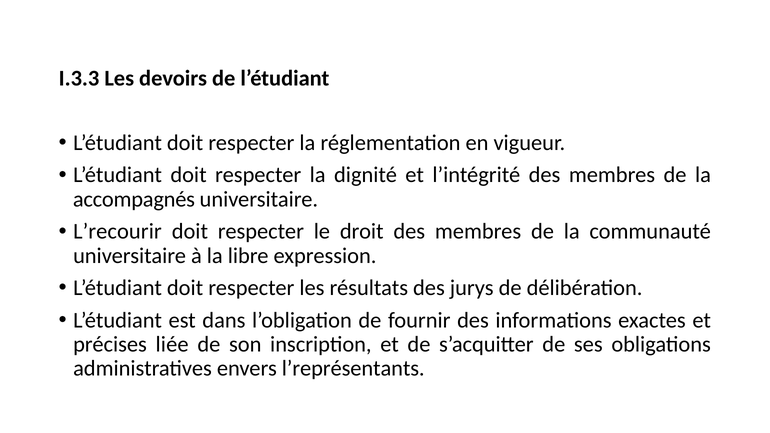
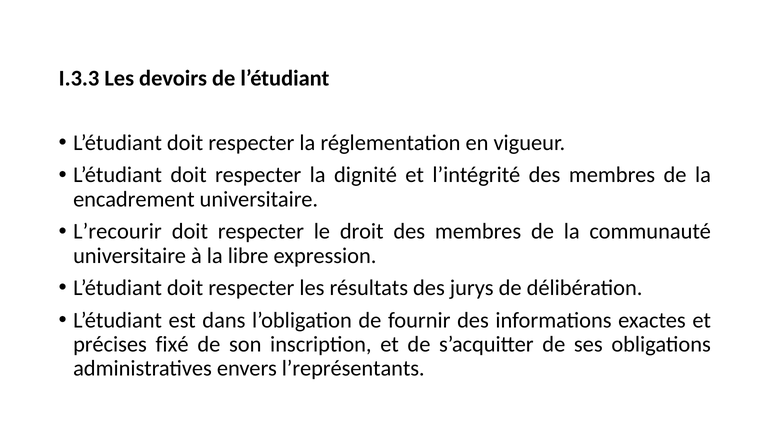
accompagnés: accompagnés -> encadrement
liée: liée -> fixé
